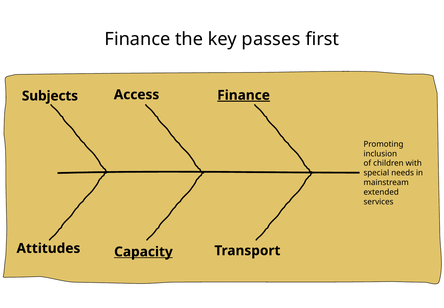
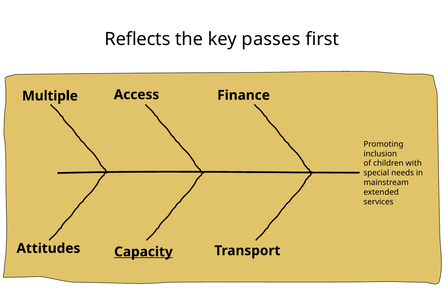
Finance at (137, 39): Finance -> Reflects
Finance at (244, 95) underline: present -> none
Subjects: Subjects -> Multiple
